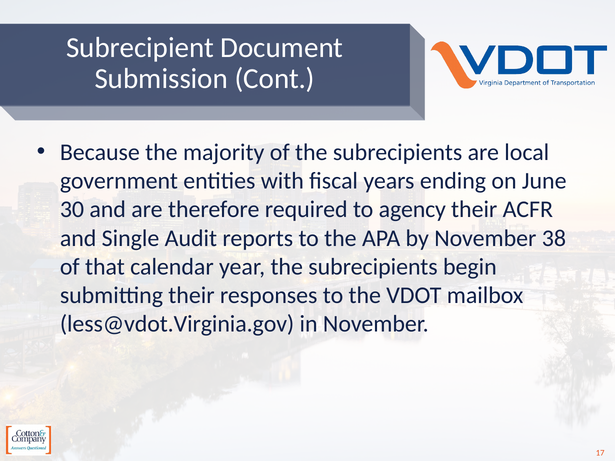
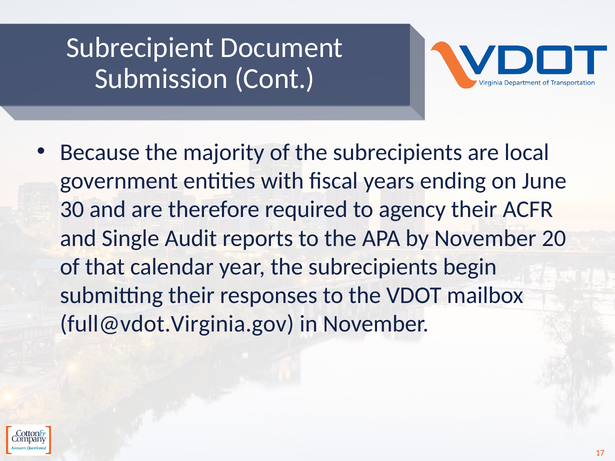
38: 38 -> 20
less@vdot.Virginia.gov: less@vdot.Virginia.gov -> full@vdot.Virginia.gov
